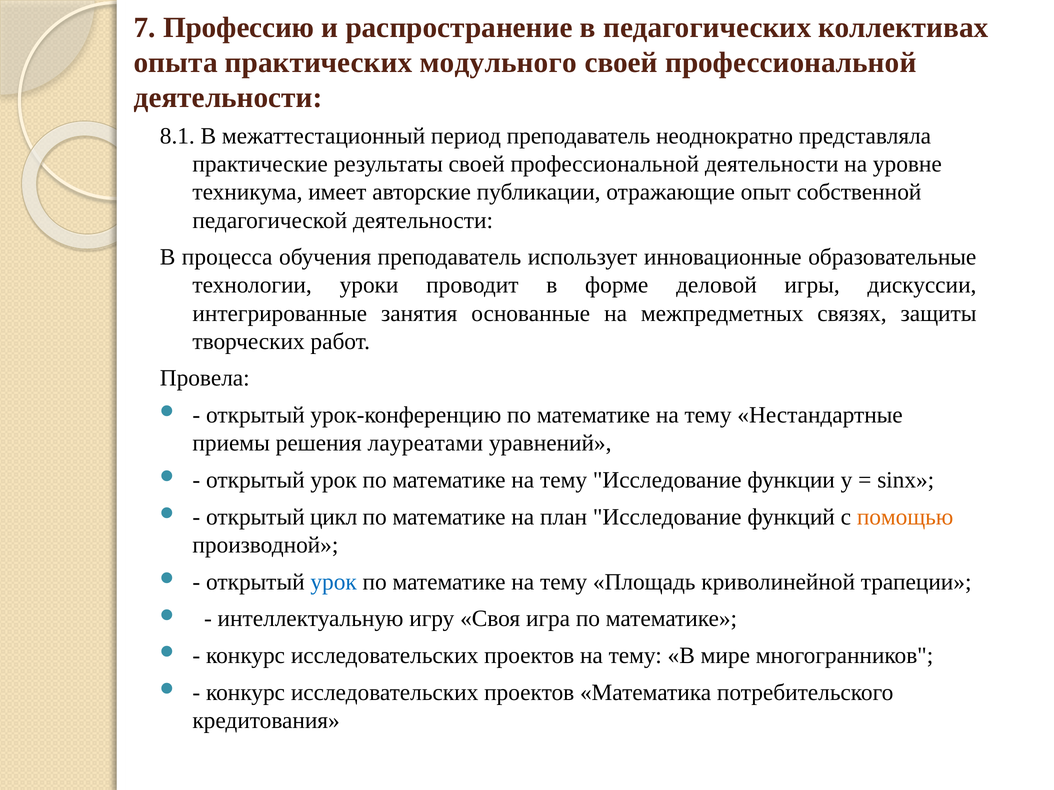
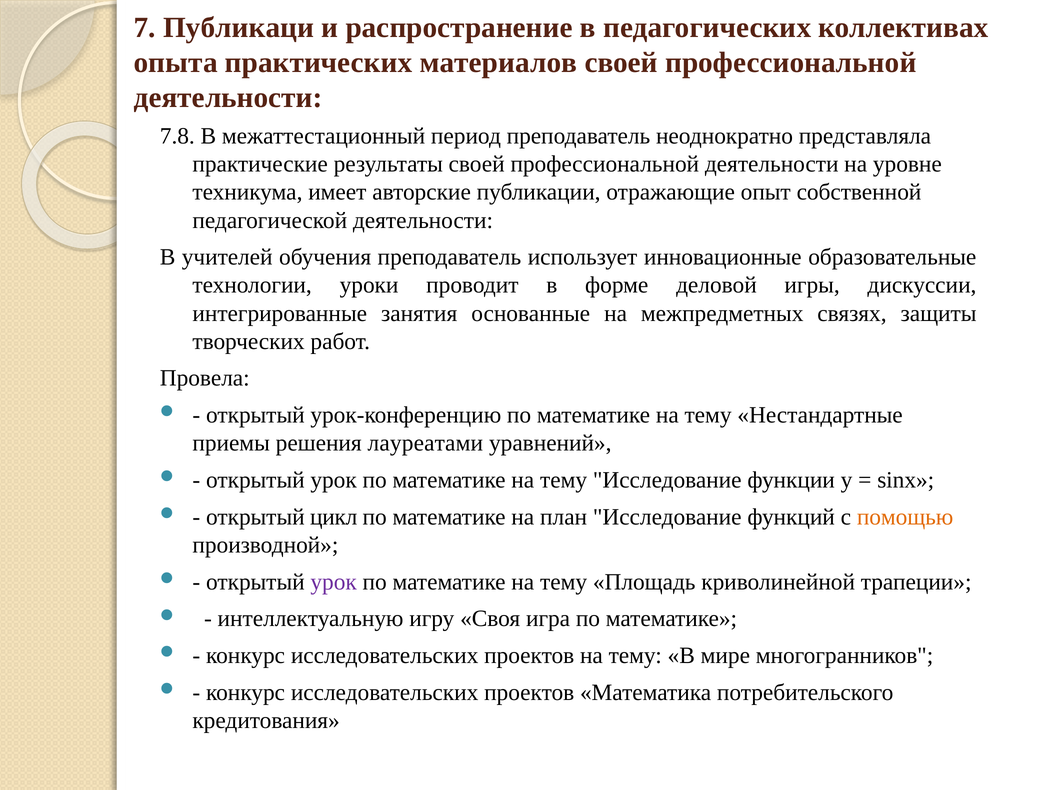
Профессию: Профессию -> Публикаци
модульного: модульного -> материалов
8.1: 8.1 -> 7.8
процесса: процесса -> учителей
урок at (334, 582) colour: blue -> purple
